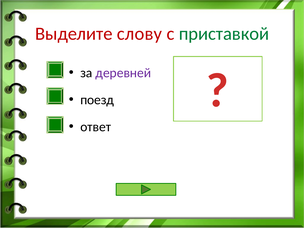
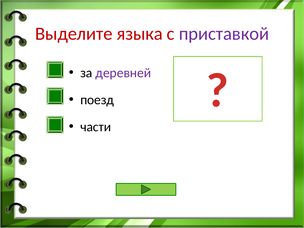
слову: слову -> языка
приставкой colour: green -> purple
ответ: ответ -> части
